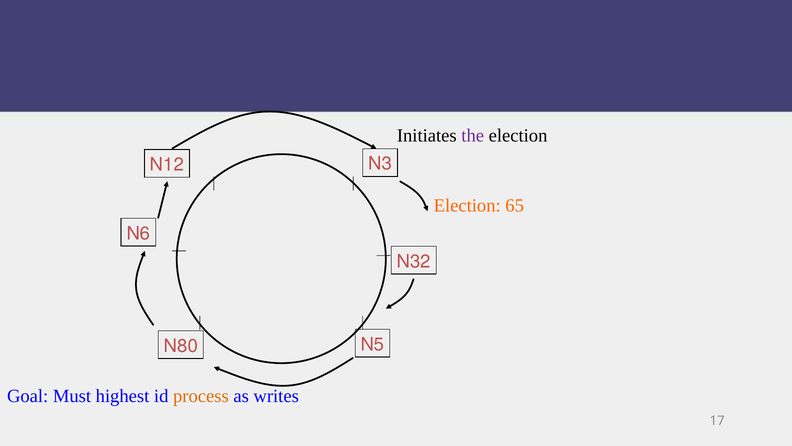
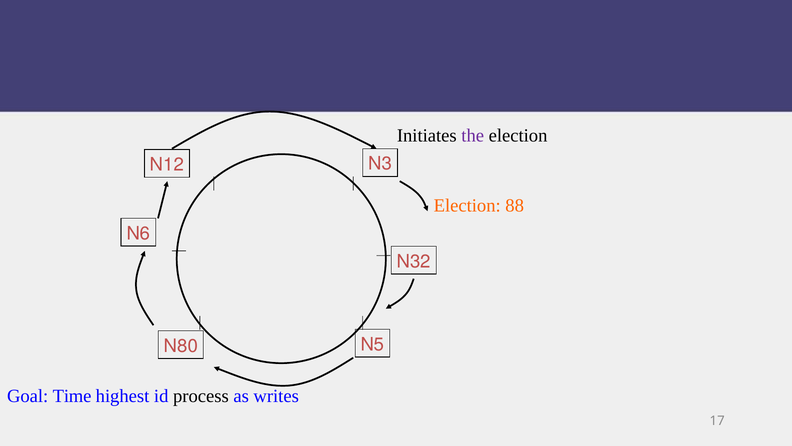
65: 65 -> 88
Must: Must -> Time
process colour: orange -> black
